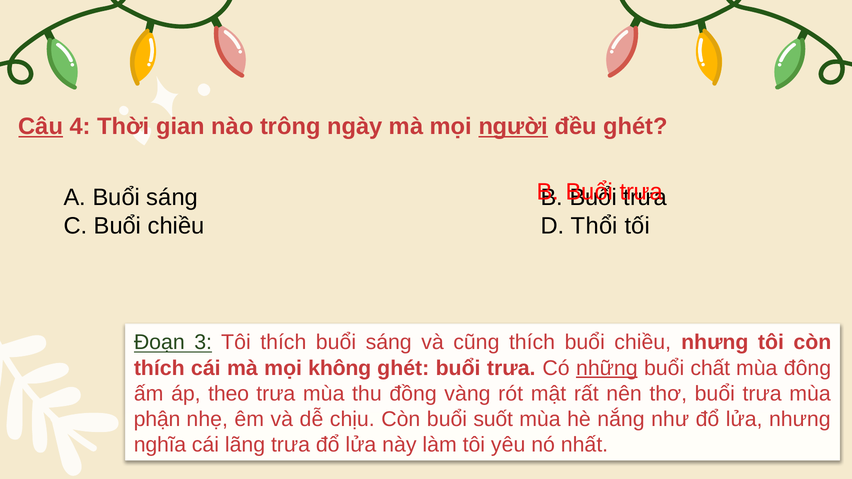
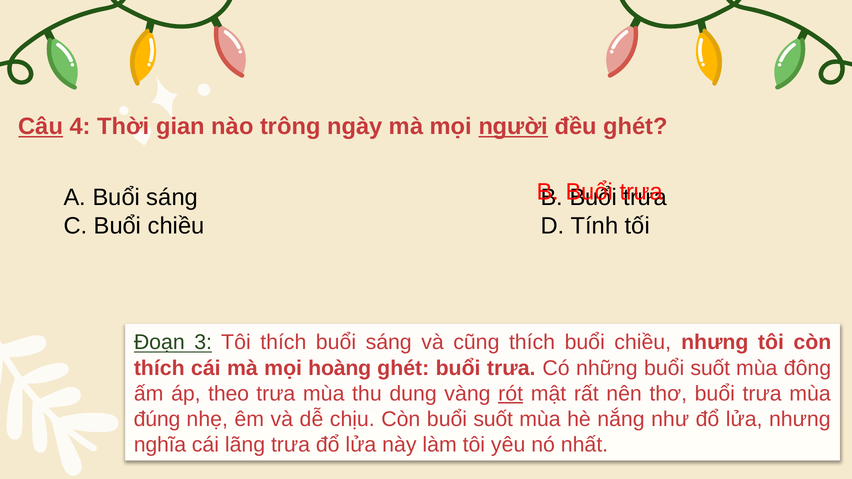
Thổi: Thổi -> Tính
không: không -> hoàng
những underline: present -> none
chất at (710, 368): chất -> suốt
đồng: đồng -> dung
rót underline: none -> present
phận: phận -> đúng
